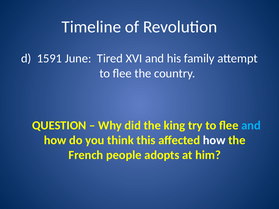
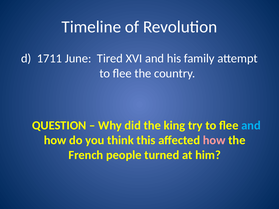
1591: 1591 -> 1711
how at (214, 140) colour: white -> pink
adopts: adopts -> turned
